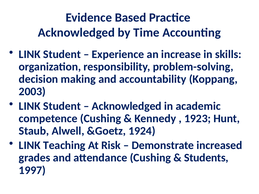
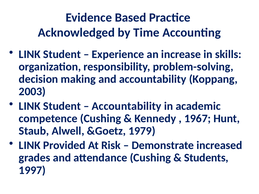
Acknowledged at (127, 106): Acknowledged -> Accountability
1923: 1923 -> 1967
1924: 1924 -> 1979
Teaching: Teaching -> Provided
